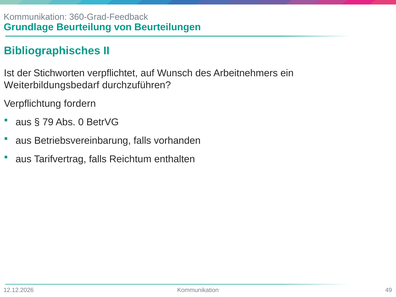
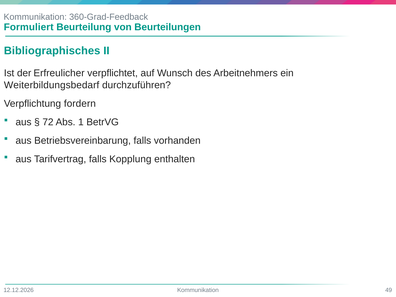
Grundlage: Grundlage -> Formuliert
Stichworten: Stichworten -> Erfreulicher
79: 79 -> 72
0: 0 -> 1
Reichtum: Reichtum -> Kopplung
